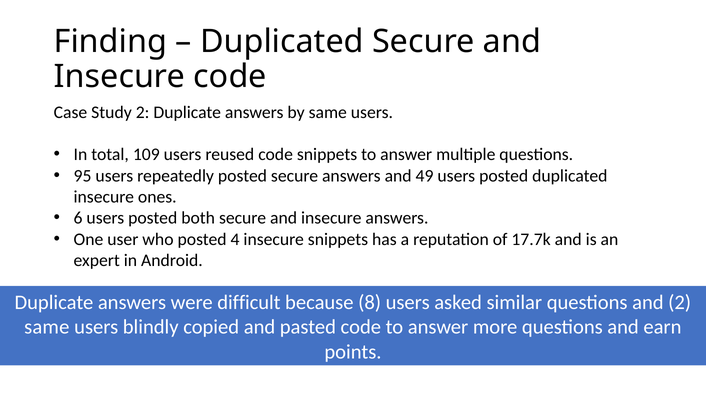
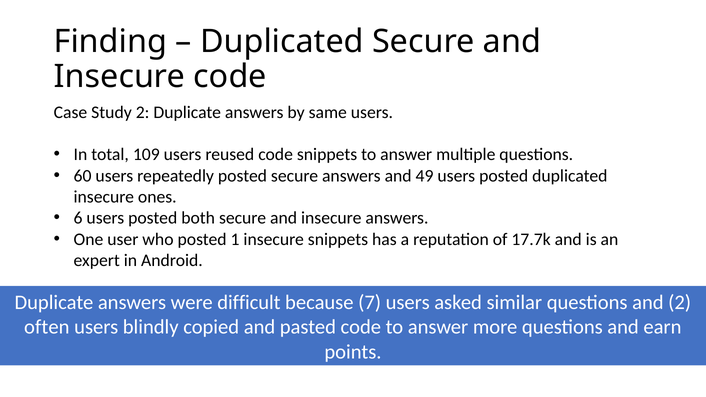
95: 95 -> 60
4: 4 -> 1
8: 8 -> 7
same at (47, 327): same -> often
